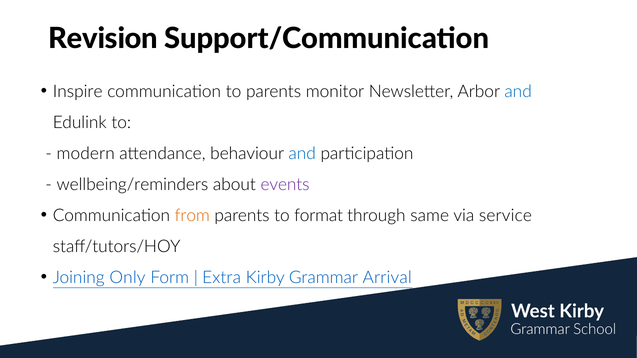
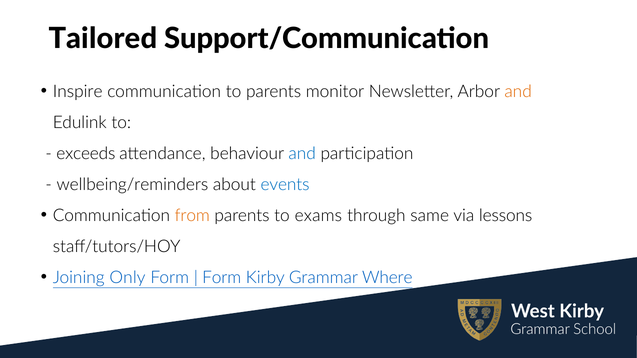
Revision: Revision -> Tailored
and at (518, 92) colour: blue -> orange
modern: modern -> exceeds
events colour: purple -> blue
format: format -> exams
service: service -> lessons
Extra at (222, 278): Extra -> Form
Arrival: Arrival -> Where
